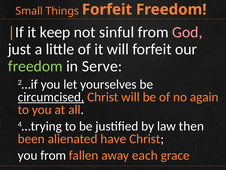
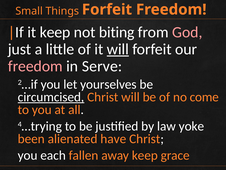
sinful: sinful -> biting
will at (118, 49) underline: none -> present
freedom at (35, 66) colour: light green -> pink
again: again -> come
then: then -> yoke
you from: from -> each
away each: each -> keep
